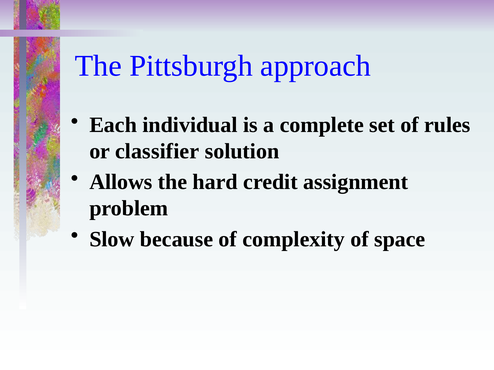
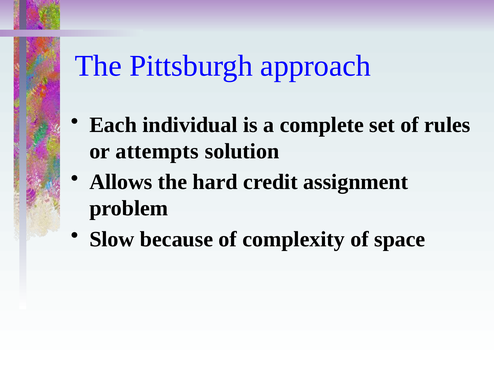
classifier: classifier -> attempts
